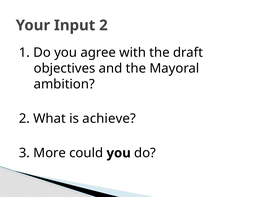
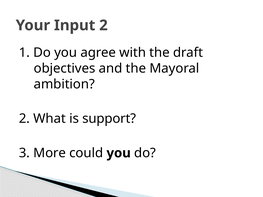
achieve: achieve -> support
